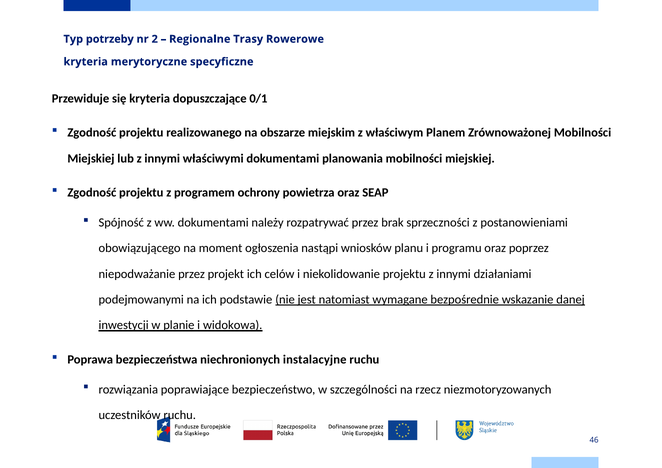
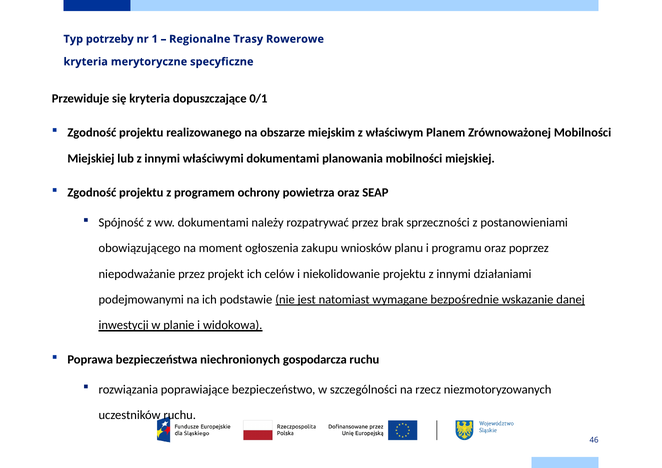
2: 2 -> 1
nastąpi: nastąpi -> zakupu
instalacyjne: instalacyjne -> gospodarcza
